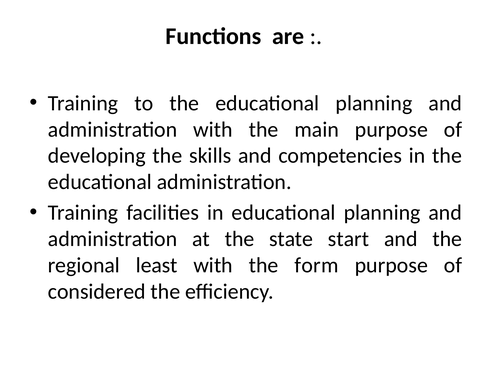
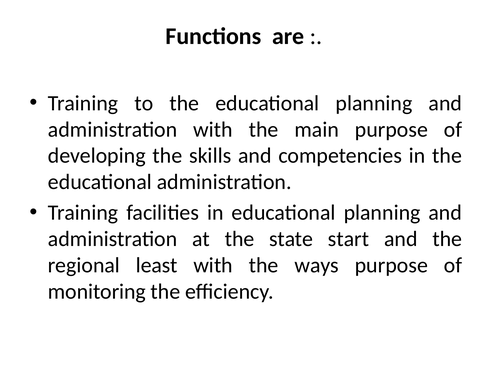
form: form -> ways
considered: considered -> monitoring
